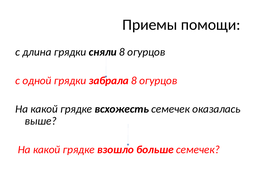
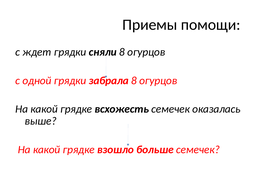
длина: длина -> ждет
